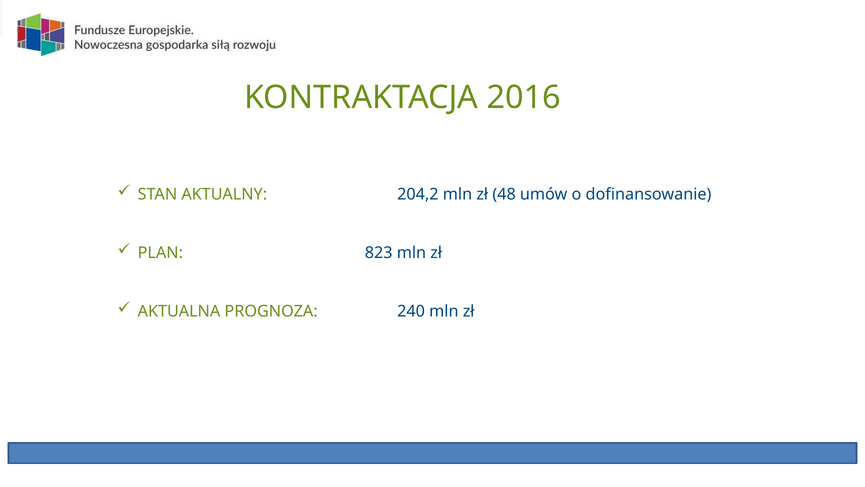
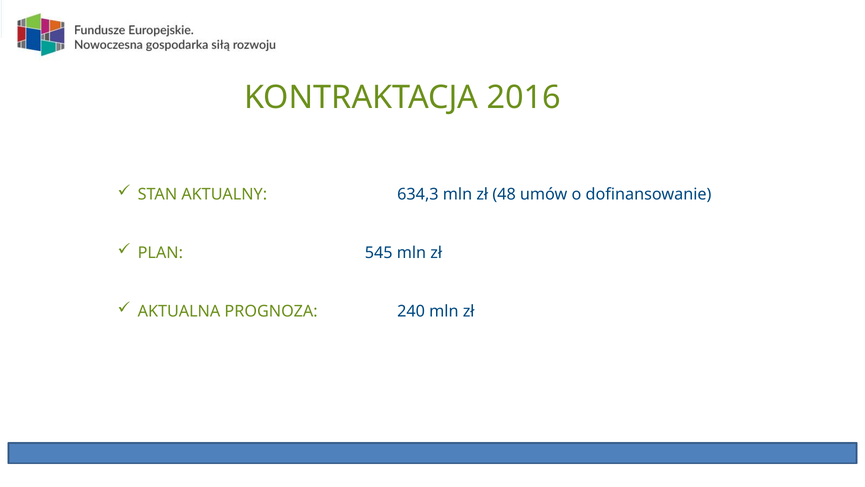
204,2: 204,2 -> 634,3
823: 823 -> 545
